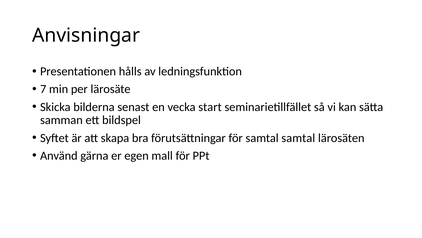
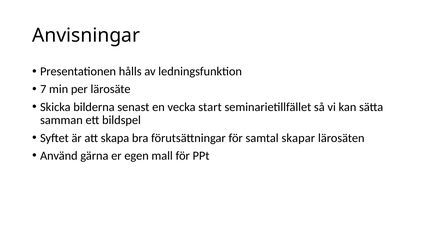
samtal samtal: samtal -> skapar
